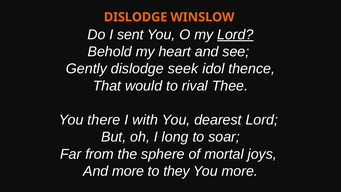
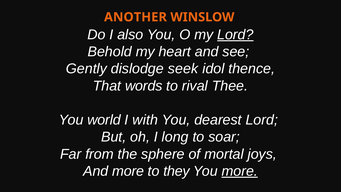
DISLODGE at (136, 17): DISLODGE -> ANOTHER
sent: sent -> also
would: would -> words
there: there -> world
more at (240, 171) underline: none -> present
